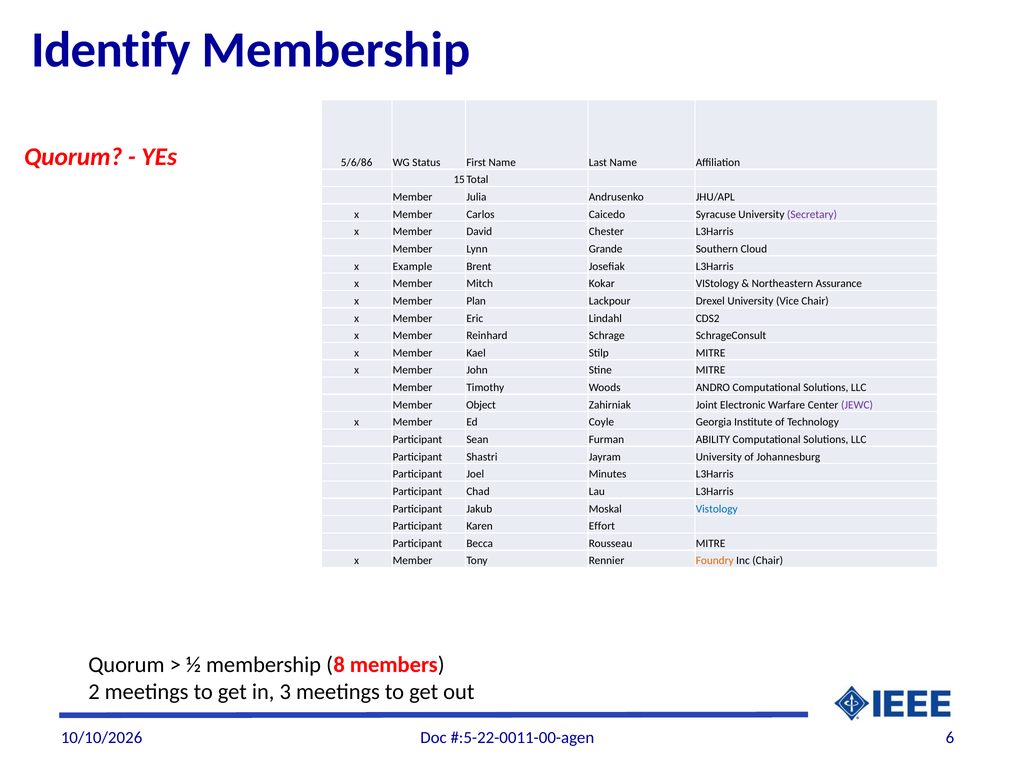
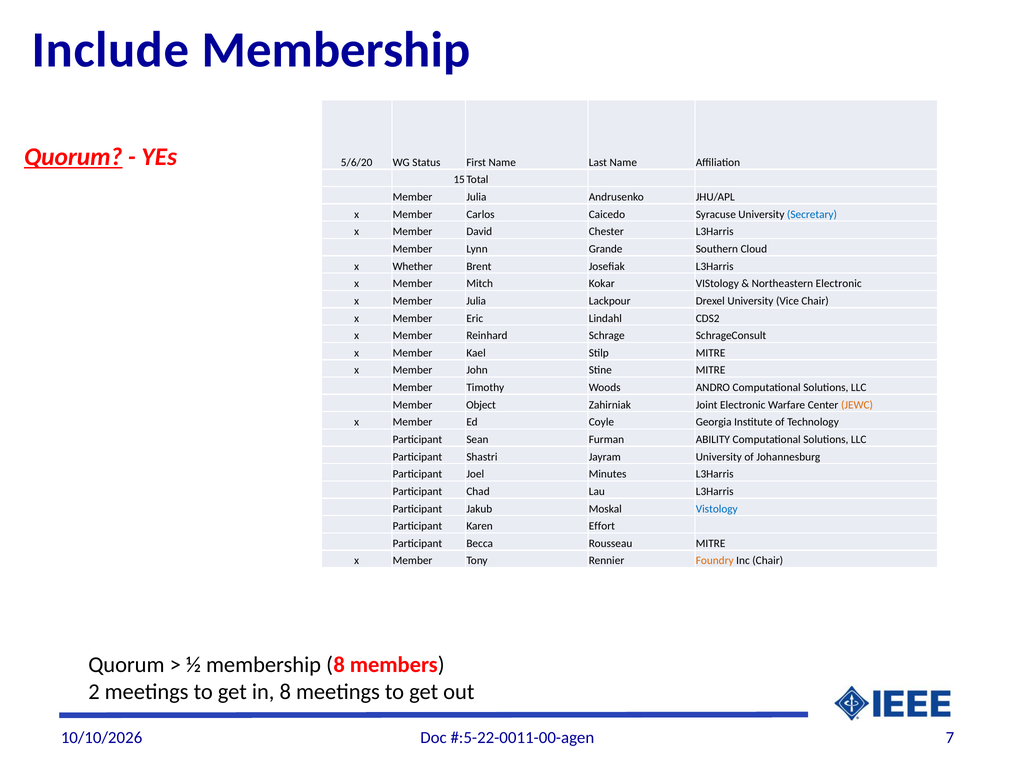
Identify: Identify -> Include
Quorum at (73, 157) underline: none -> present
5/6/86: 5/6/86 -> 5/6/20
Secretary colour: purple -> blue
Example: Example -> Whether
Northeastern Assurance: Assurance -> Electronic
x Member Plan: Plan -> Julia
JEWC colour: purple -> orange
in 3: 3 -> 8
6: 6 -> 7
